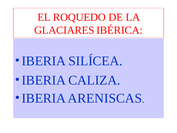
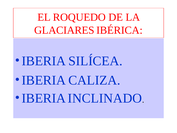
ARENISCAS: ARENISCAS -> INCLINADO
